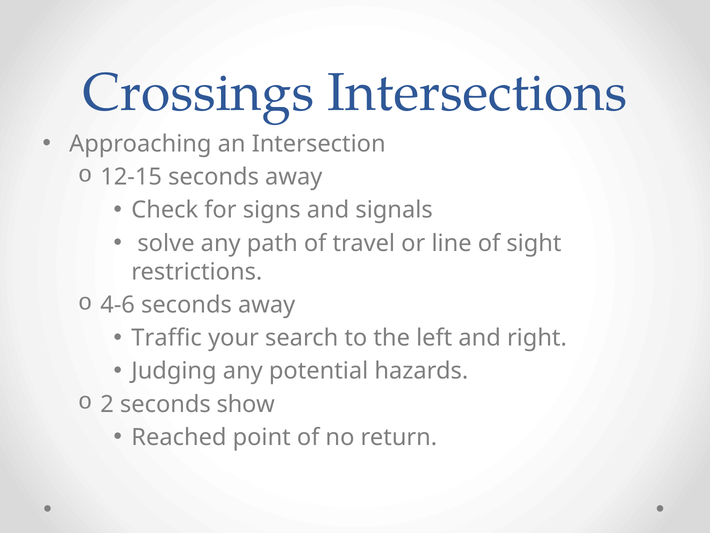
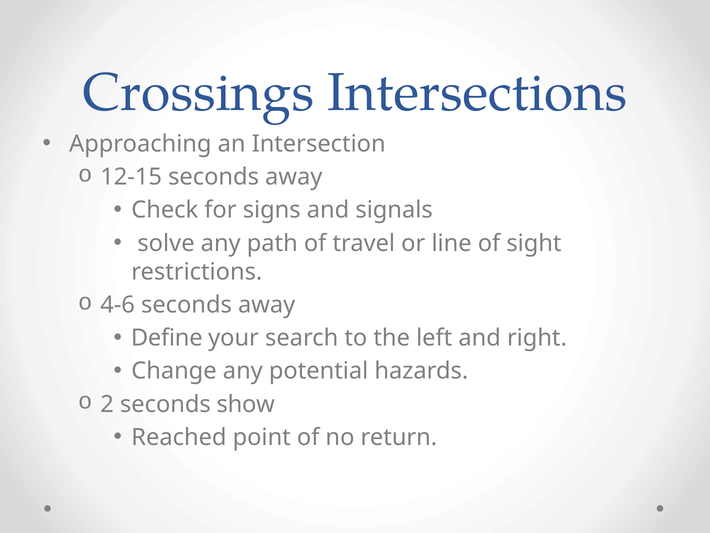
Traffic: Traffic -> Define
Judging: Judging -> Change
